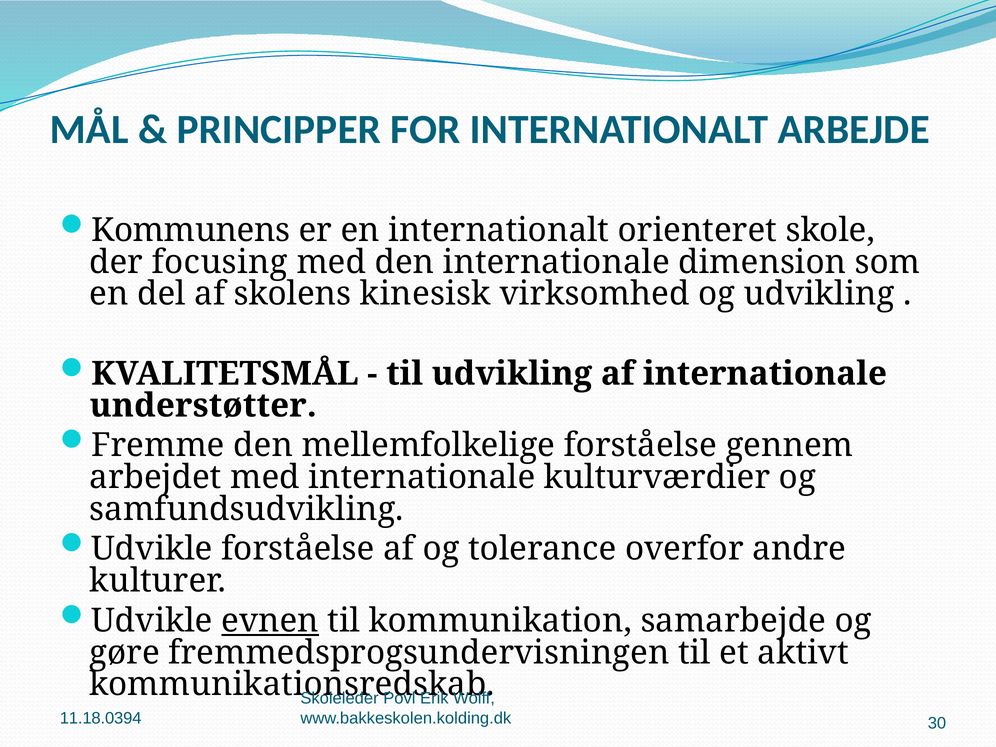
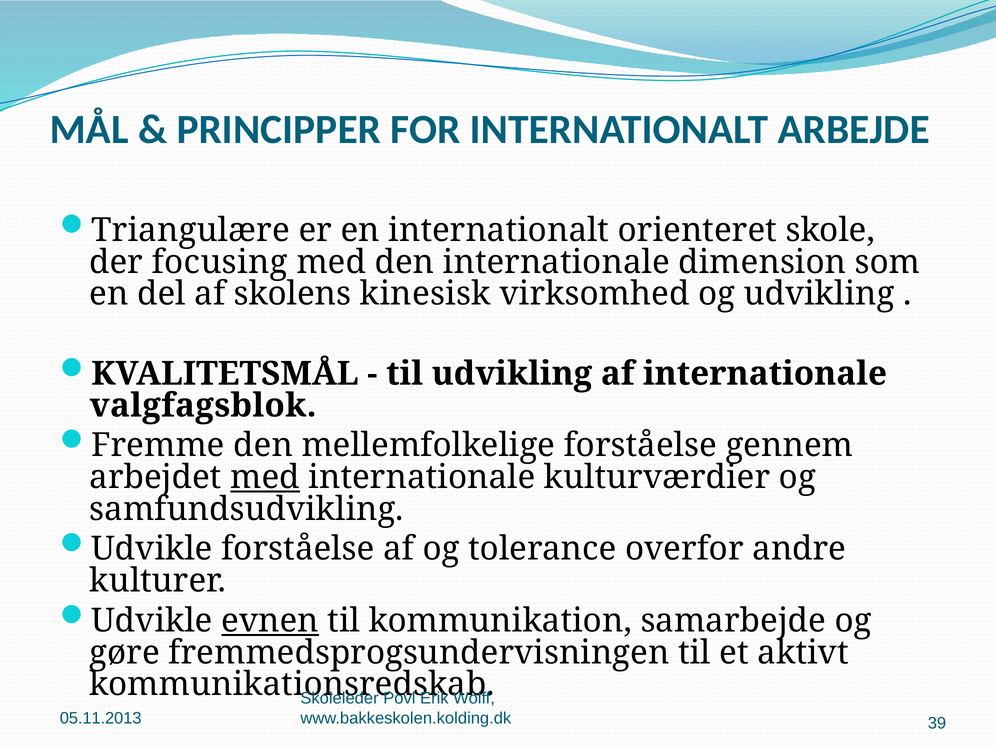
Kommunens: Kommunens -> Triangulære
understøtter: understøtter -> valgfagsblok
med at (265, 477) underline: none -> present
11.18.0394: 11.18.0394 -> 05.11.2013
30: 30 -> 39
